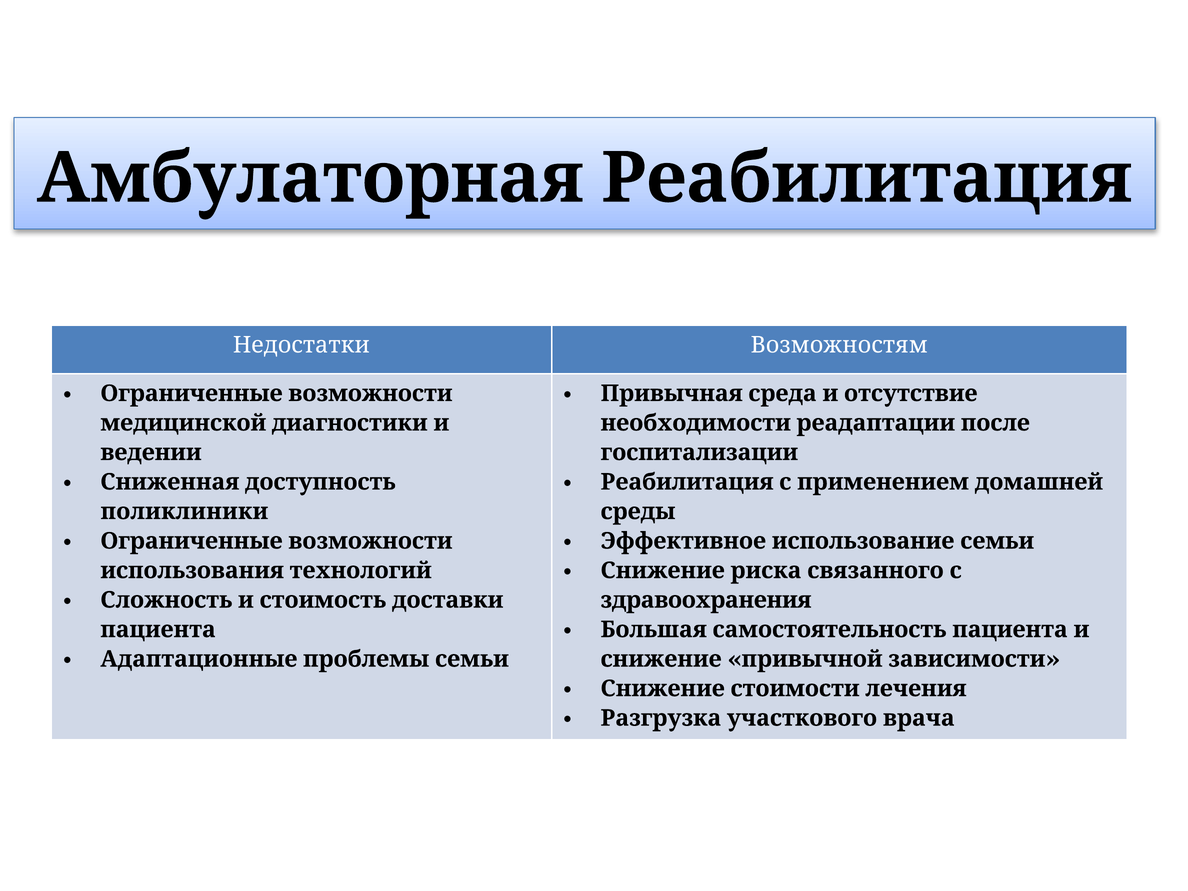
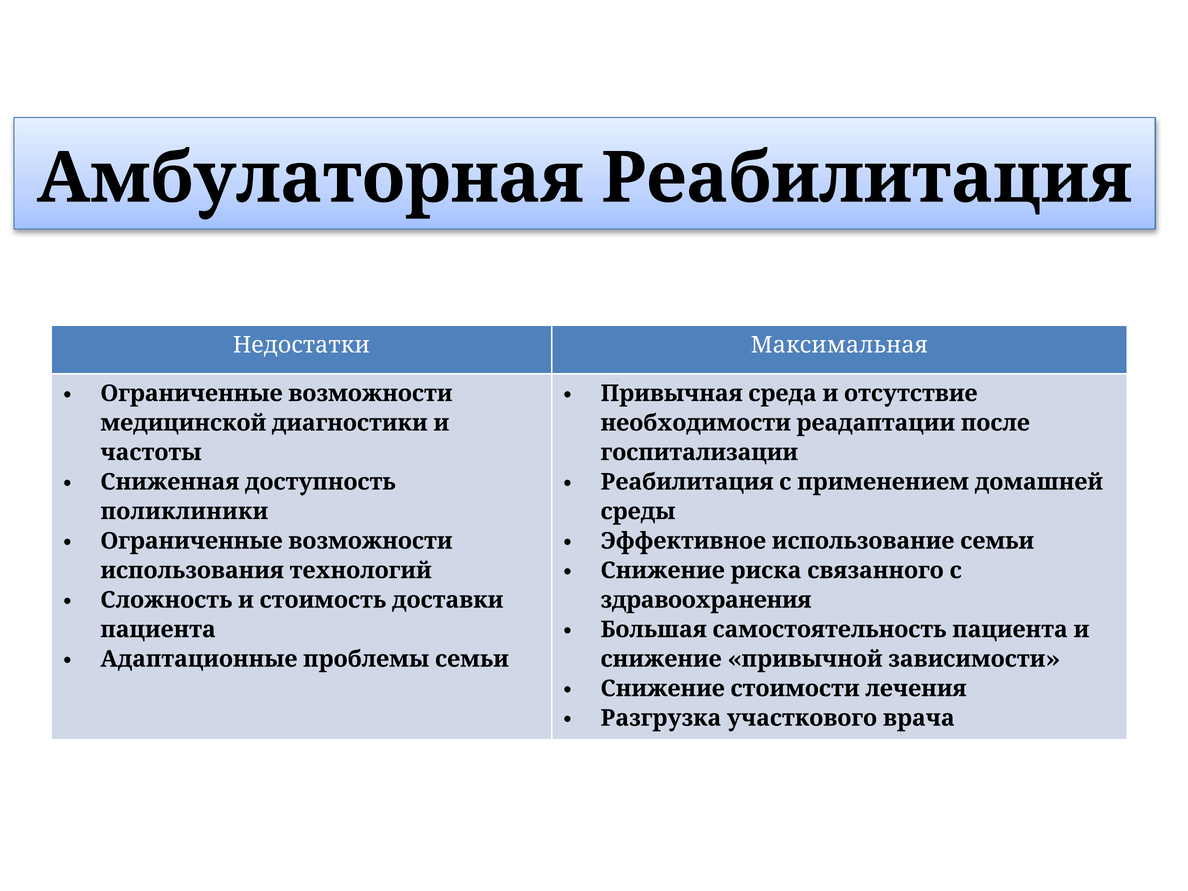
Возможностям: Возможностям -> Максимальная
ведении: ведении -> частоты
